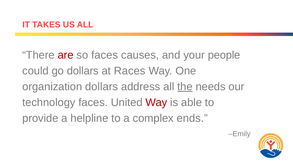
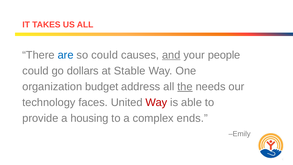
are colour: red -> blue
so faces: faces -> could
and underline: none -> present
Races: Races -> Stable
organization dollars: dollars -> budget
helpline: helpline -> housing
